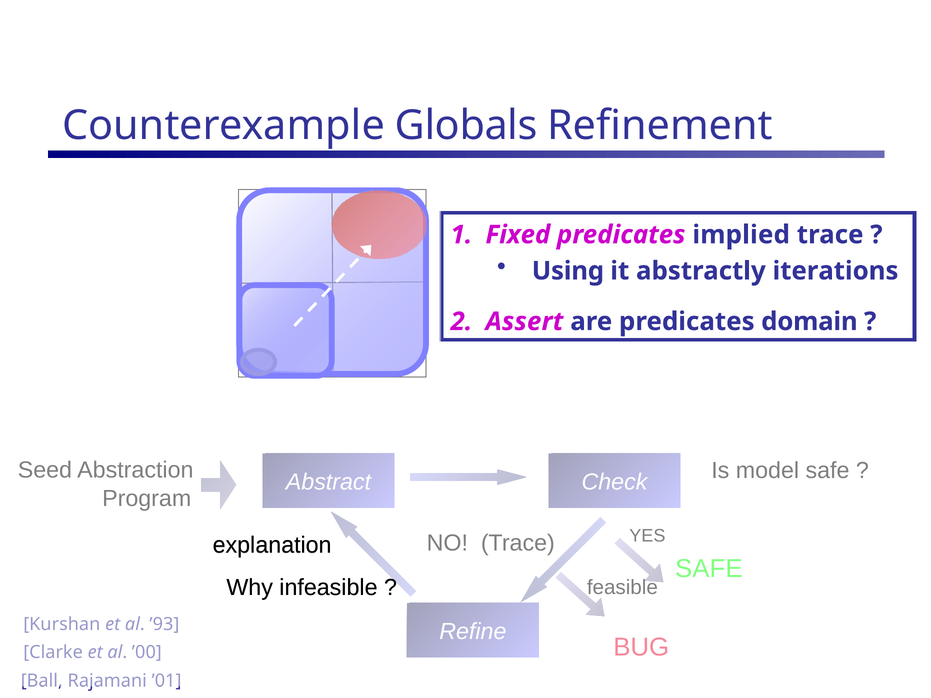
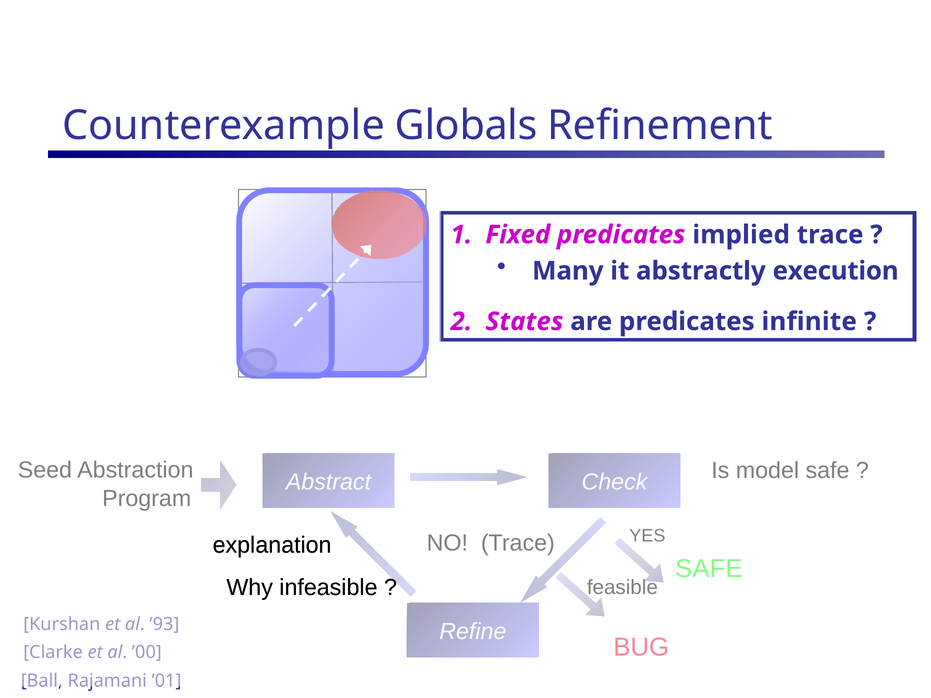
Using: Using -> Many
iterations: iterations -> execution
Assert: Assert -> States
domain: domain -> infinite
